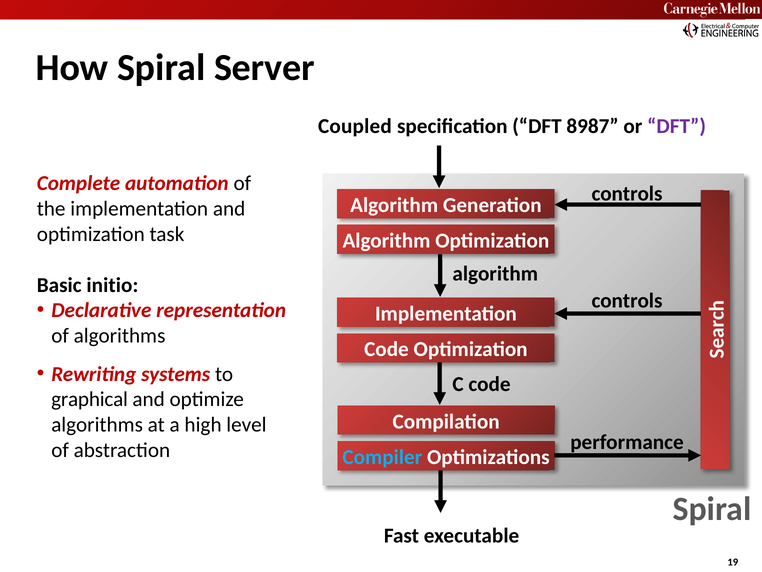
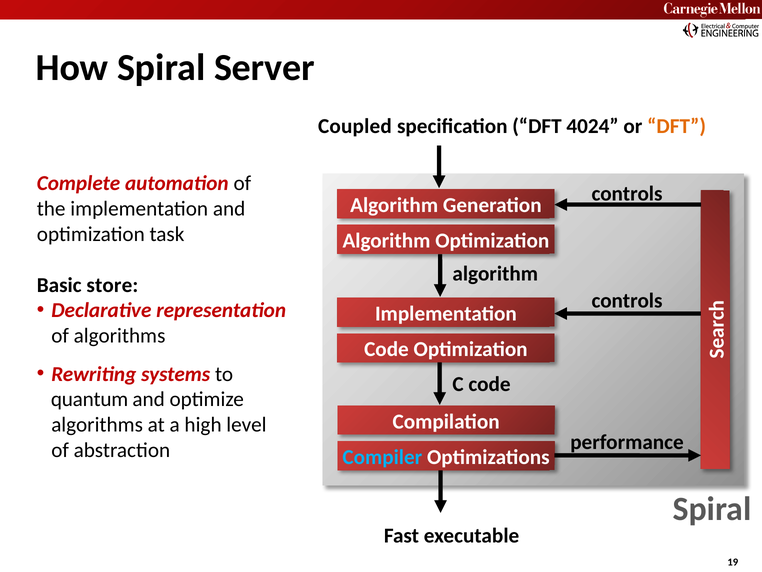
8987: 8987 -> 4024
DFT at (677, 126) colour: purple -> orange
initio: initio -> store
graphical: graphical -> quantum
